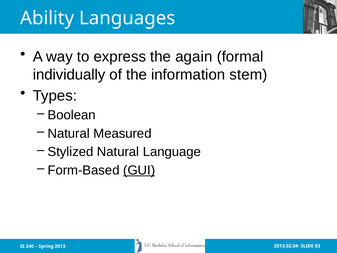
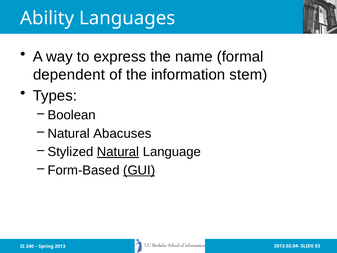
again: again -> name
individually: individually -> dependent
Measured: Measured -> Abacuses
Natural at (118, 152) underline: none -> present
